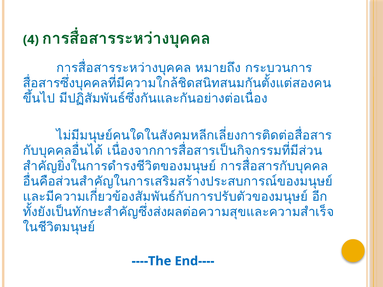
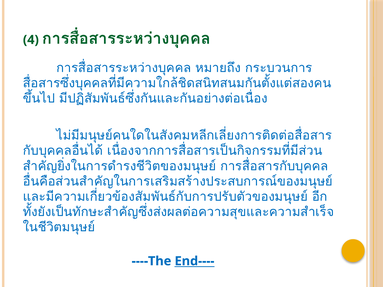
End---- underline: none -> present
